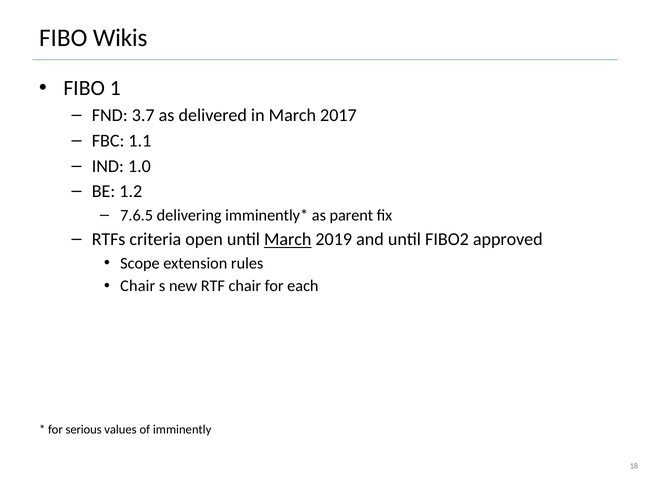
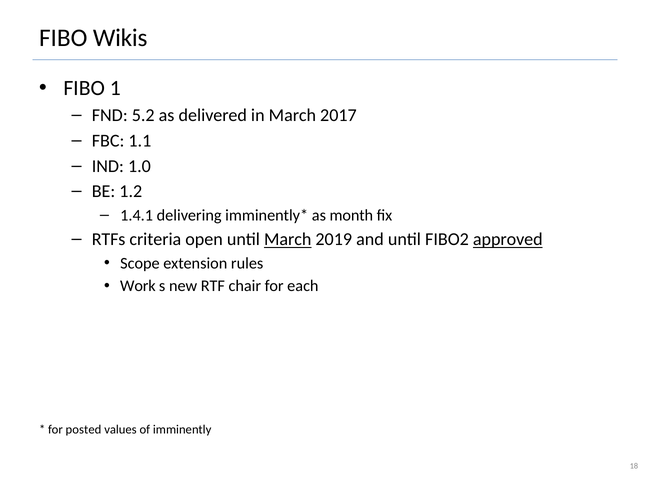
3.7: 3.7 -> 5.2
7.6.5: 7.6.5 -> 1.4.1
parent: parent -> month
approved underline: none -> present
Chair at (138, 286): Chair -> Work
serious: serious -> posted
